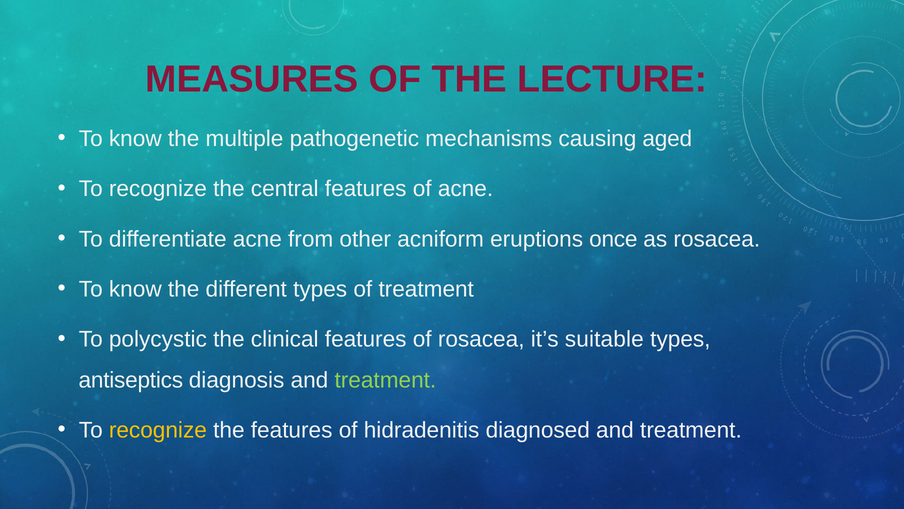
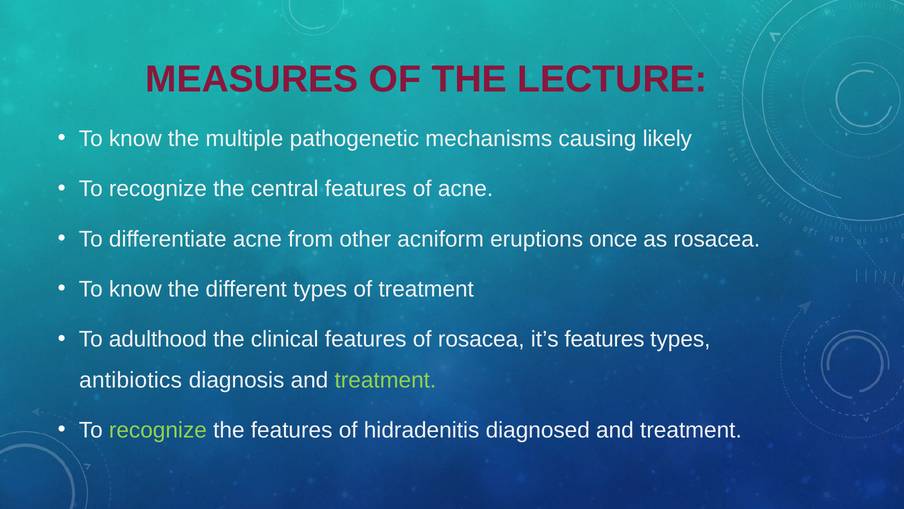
aged: aged -> likely
polycystic: polycystic -> adulthood
it’s suitable: suitable -> features
antiseptics: antiseptics -> antibiotics
recognize at (158, 430) colour: yellow -> light green
